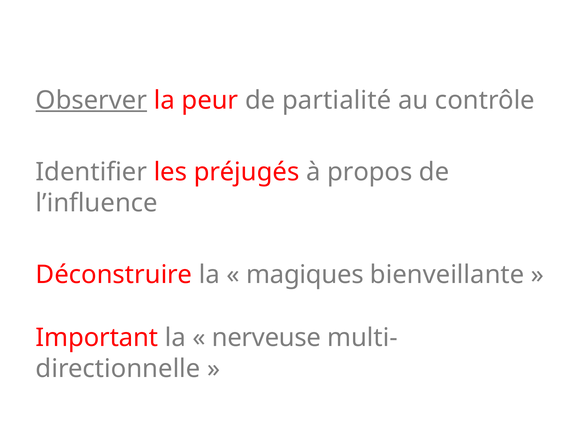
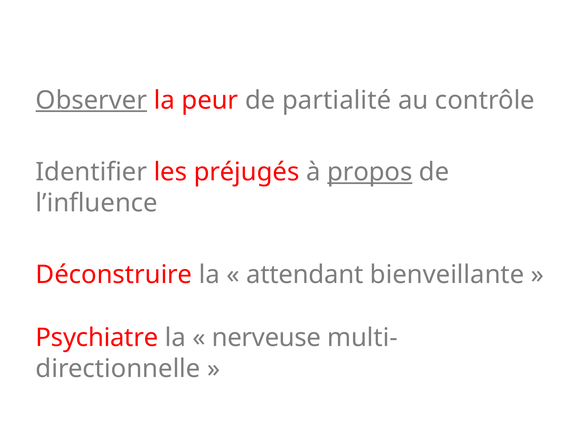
propos underline: none -> present
magiques: magiques -> attendant
Important: Important -> Psychiatre
